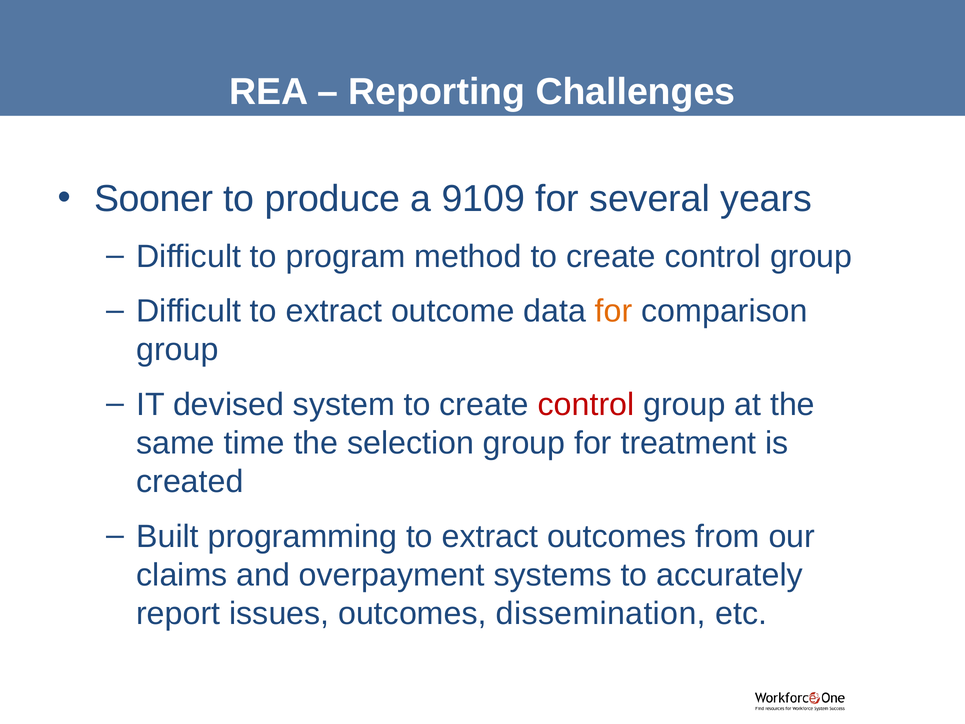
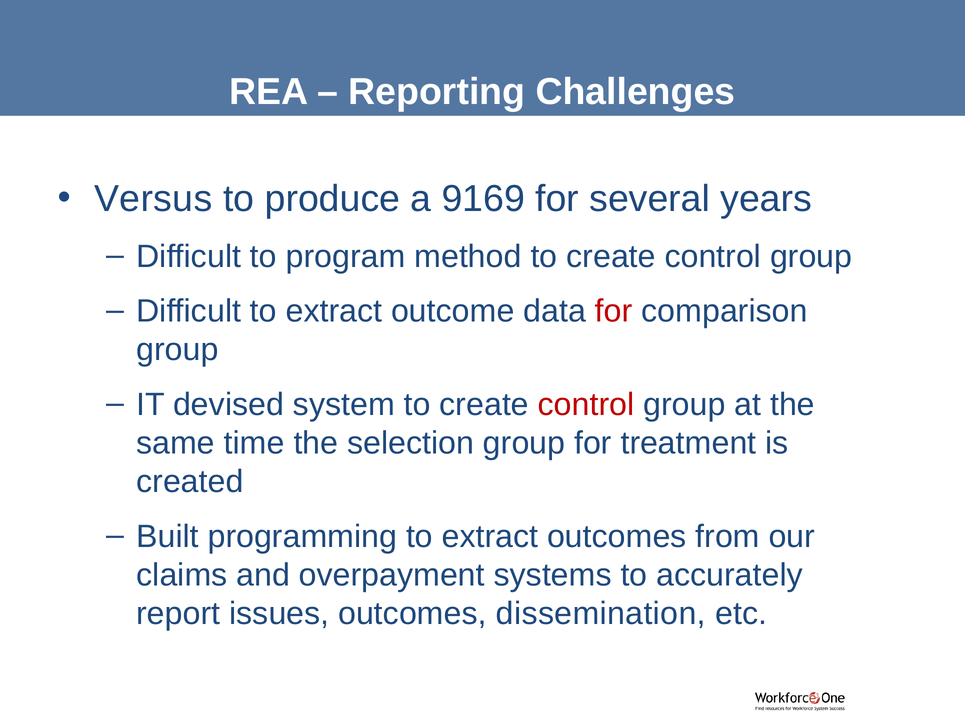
Sooner: Sooner -> Versus
9109: 9109 -> 9169
for at (614, 311) colour: orange -> red
